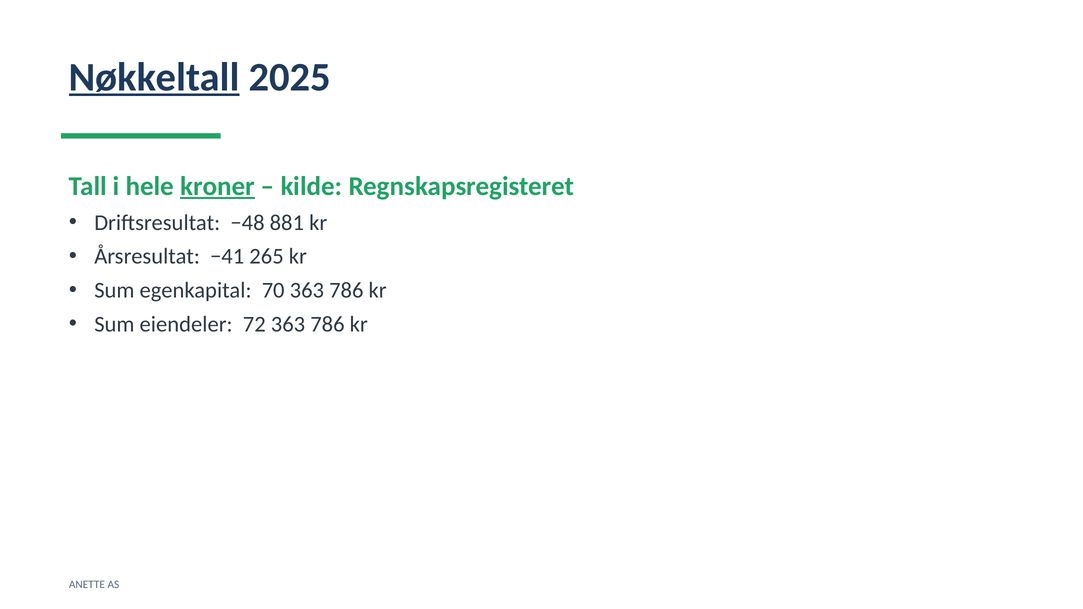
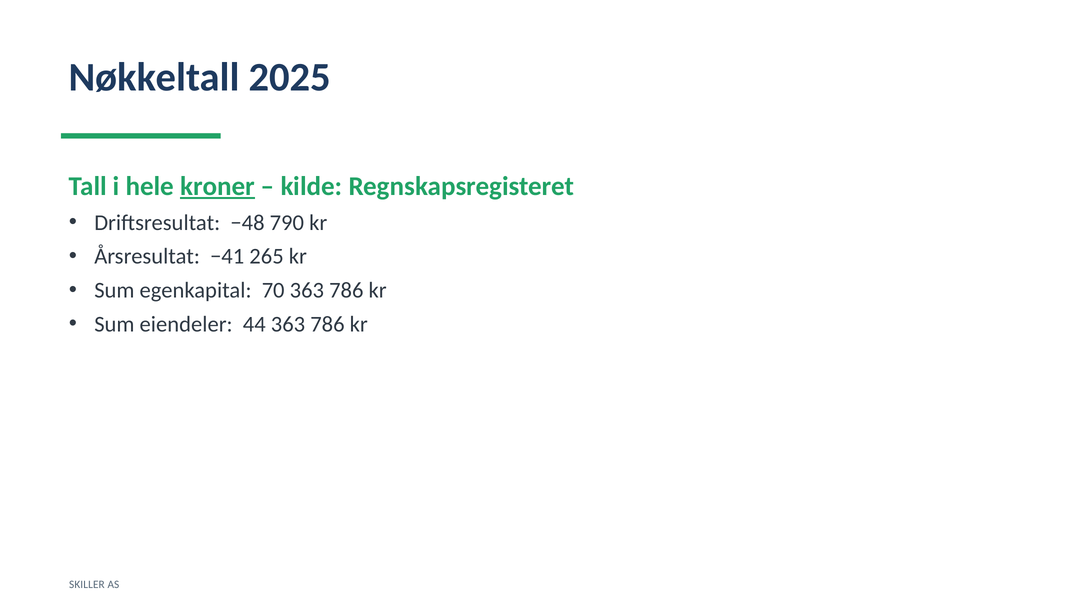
Nøkkeltall underline: present -> none
881: 881 -> 790
72: 72 -> 44
ANETTE: ANETTE -> SKILLER
